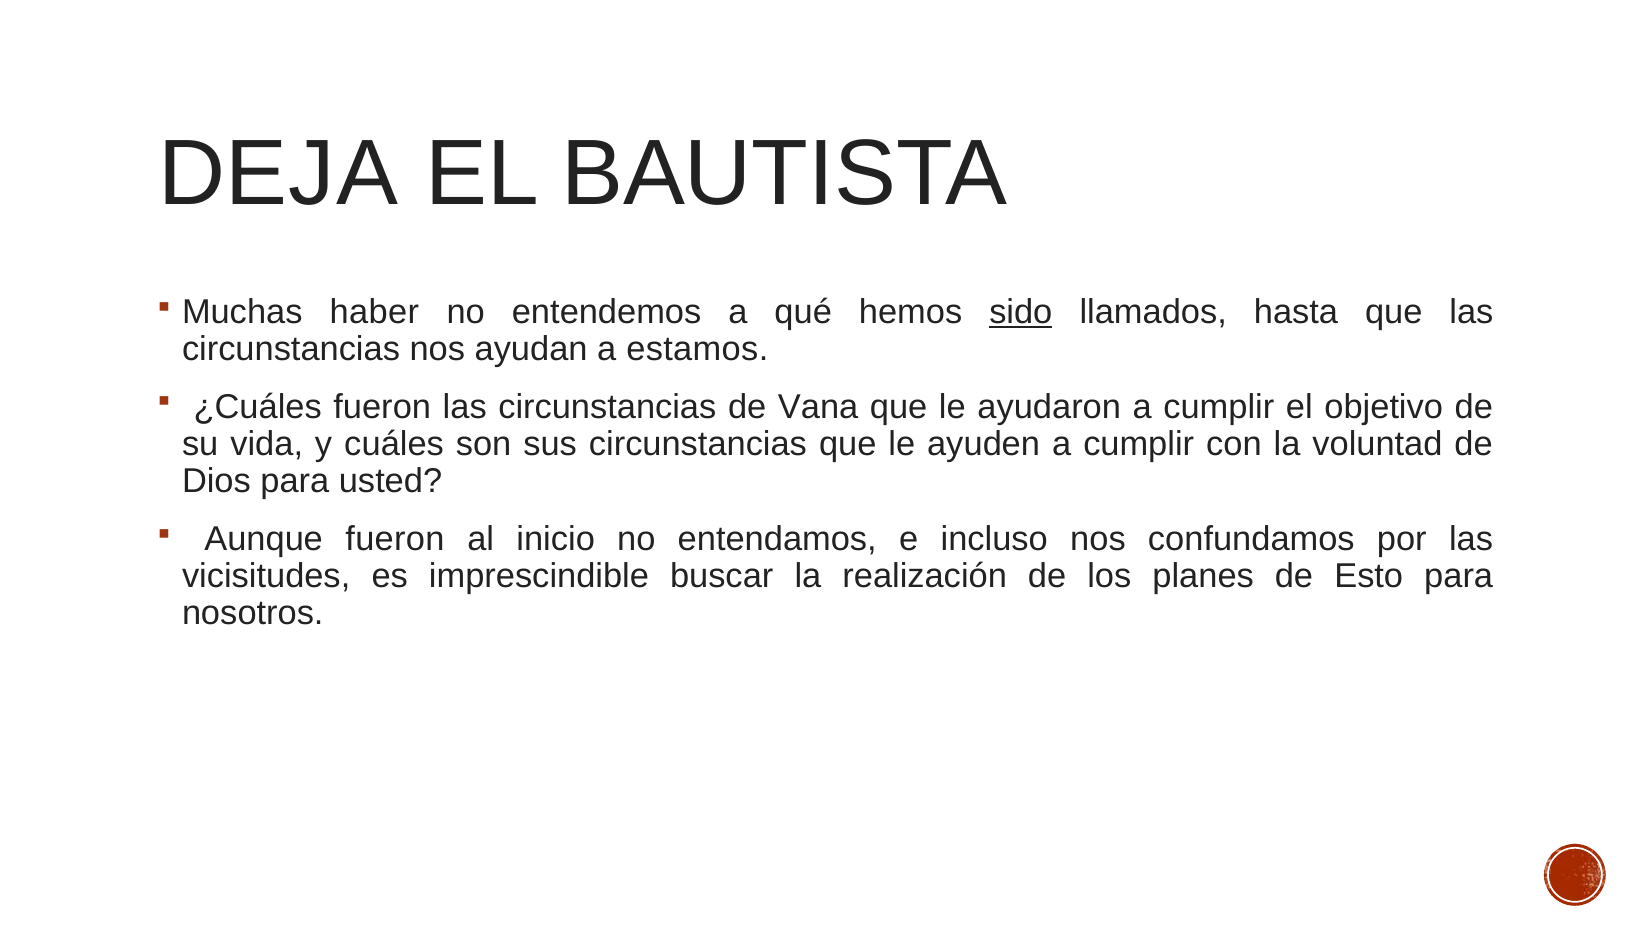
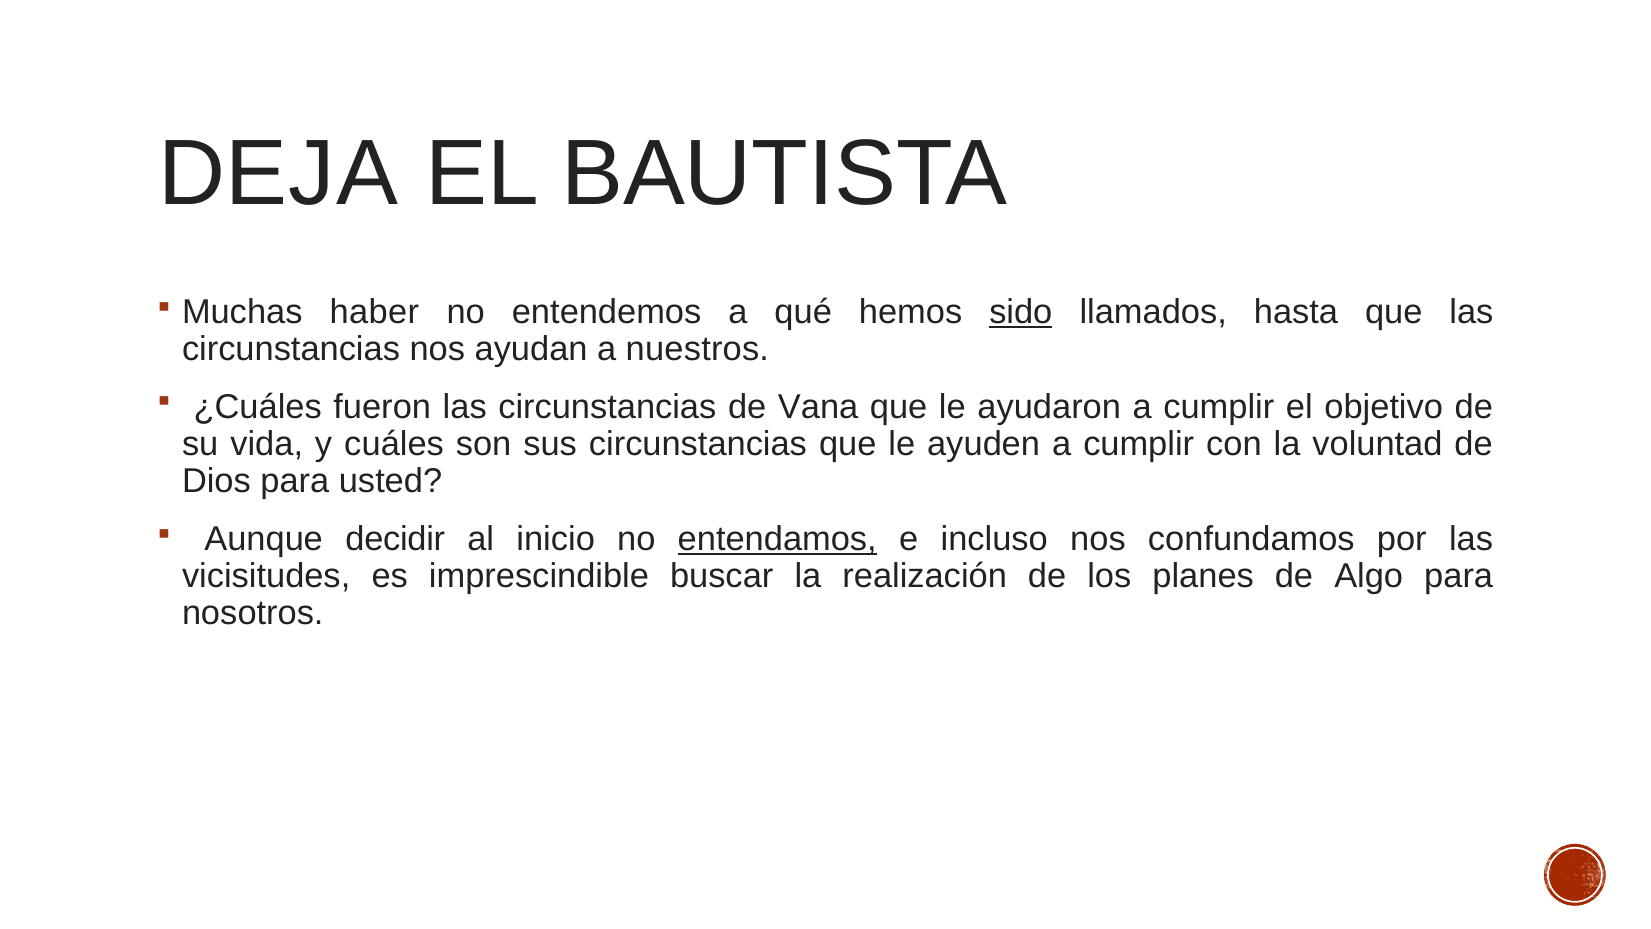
estamos: estamos -> nuestros
Aunque fueron: fueron -> decidir
entendamos underline: none -> present
Esto: Esto -> Algo
